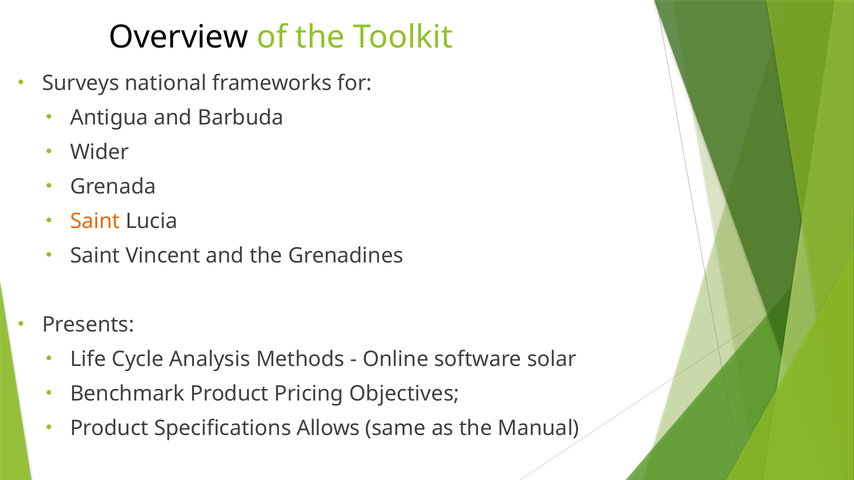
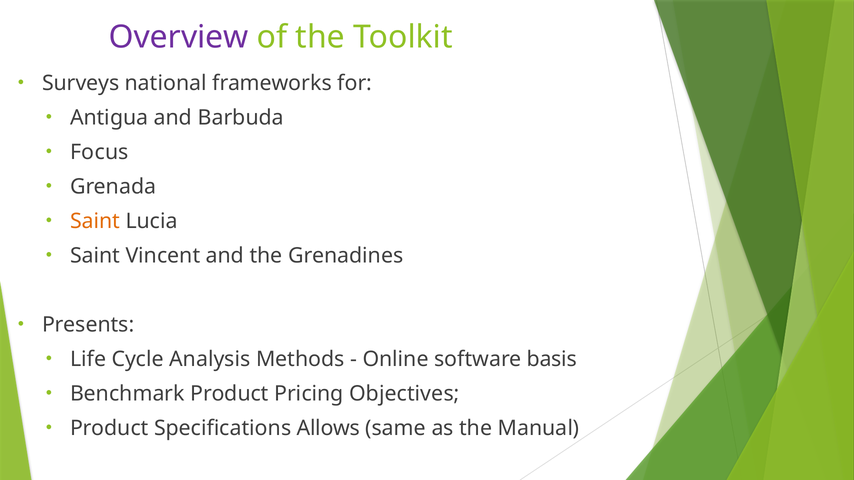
Overview colour: black -> purple
Wider: Wider -> Focus
solar: solar -> basis
